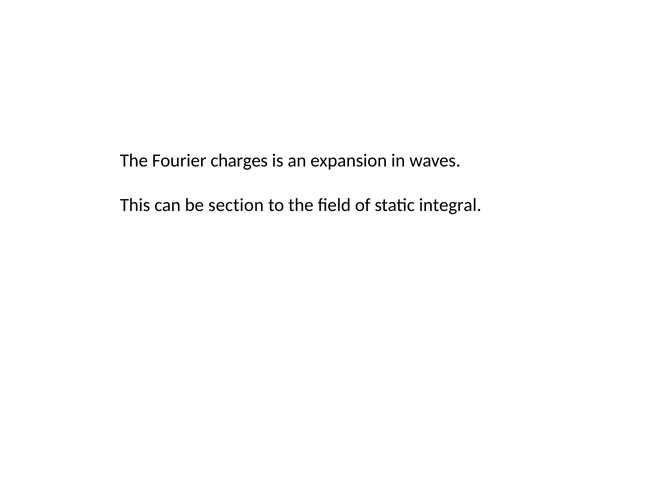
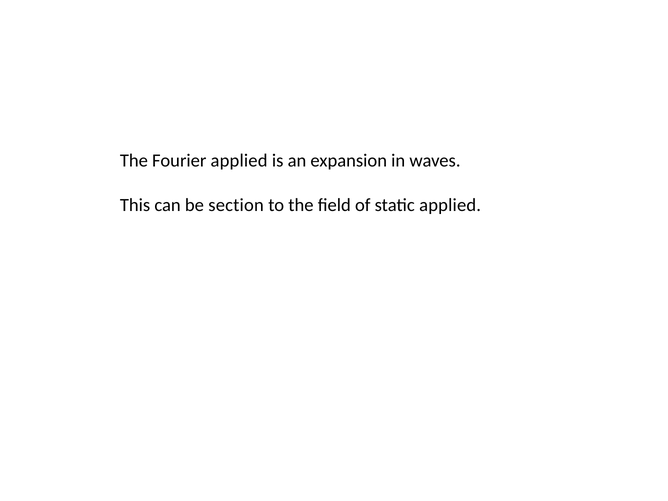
Fourier charges: charges -> applied
static integral: integral -> applied
